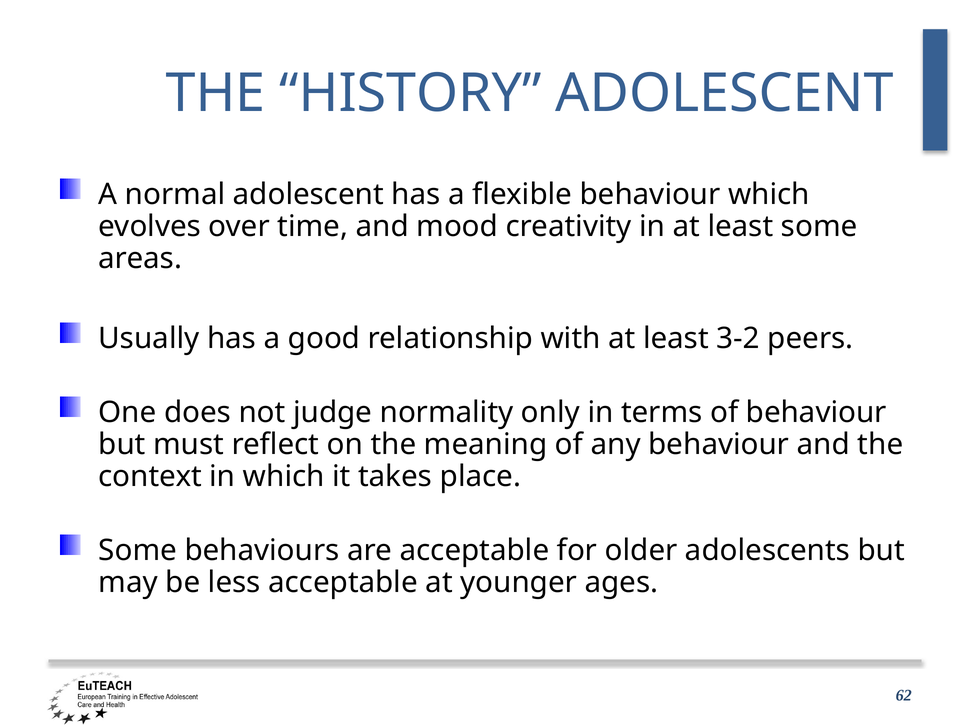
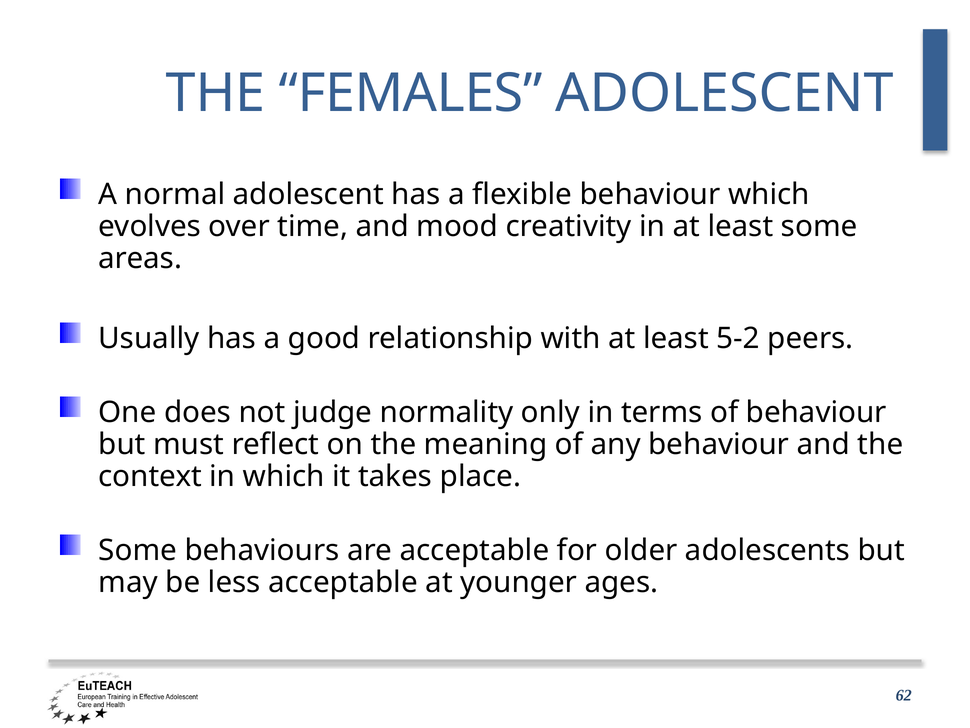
HISTORY: HISTORY -> FEMALES
3-2: 3-2 -> 5-2
